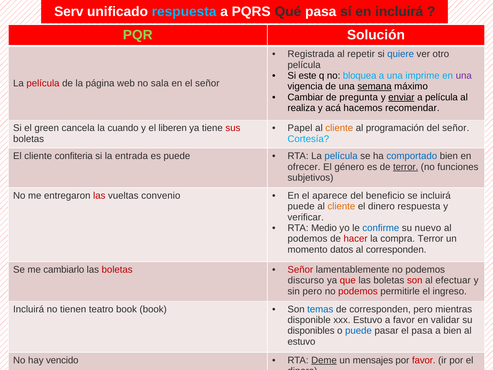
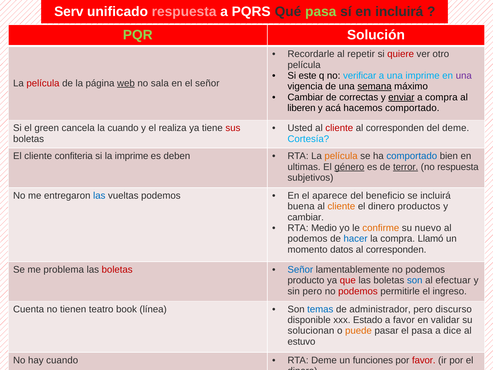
respuesta at (184, 12) colour: light blue -> pink
pasa at (321, 12) colour: white -> light green
Registrada: Registrada -> Recordarle
quiere colour: blue -> red
bloquea: bloquea -> verificar
web underline: none -> present
pregunta: pregunta -> correctas
a película: película -> compra
realiza: realiza -> liberen
hacemos recomendar: recomendar -> comportado
liberen: liberen -> realiza
Papel: Papel -> Usted
cliente at (339, 128) colour: orange -> red
programación at (395, 128): programación -> corresponden
del señor: señor -> deme
la entrada: entrada -> imprime
es puede: puede -> deben
película at (341, 156) colour: blue -> orange
ofrecer: ofrecer -> ultimas
género underline: none -> present
no funciones: funciones -> respuesta
las at (99, 196) colour: red -> blue
vueltas convenio: convenio -> podemos
puede at (301, 206): puede -> buena
dinero respuesta: respuesta -> productos
verificar at (306, 217): verificar -> cambiar
confirme colour: blue -> orange
hacer colour: red -> blue
compra Terror: Terror -> Llamó
cambiarlo: cambiarlo -> problema
Señor at (300, 270) colour: red -> blue
discurso: discurso -> producto
son at (415, 280) colour: red -> blue
Incluirá at (29, 309): Incluirá -> Cuenta
book book: book -> línea
de corresponden: corresponden -> administrador
mientras: mientras -> discurso
xxx Estuvo: Estuvo -> Estado
disponibles: disponibles -> solucionan
puede at (358, 331) colour: blue -> orange
a bien: bien -> dice
hay vencido: vencido -> cuando
Deme at (324, 360) underline: present -> none
mensajes: mensajes -> funciones
